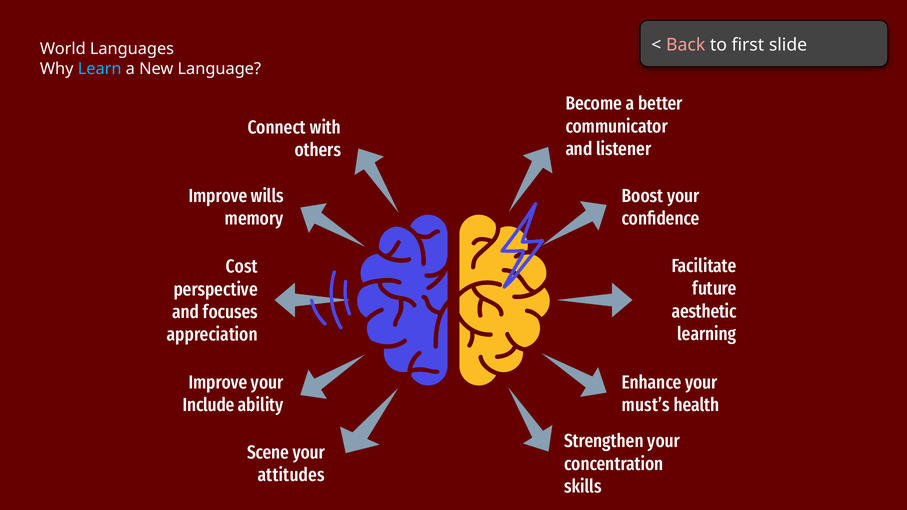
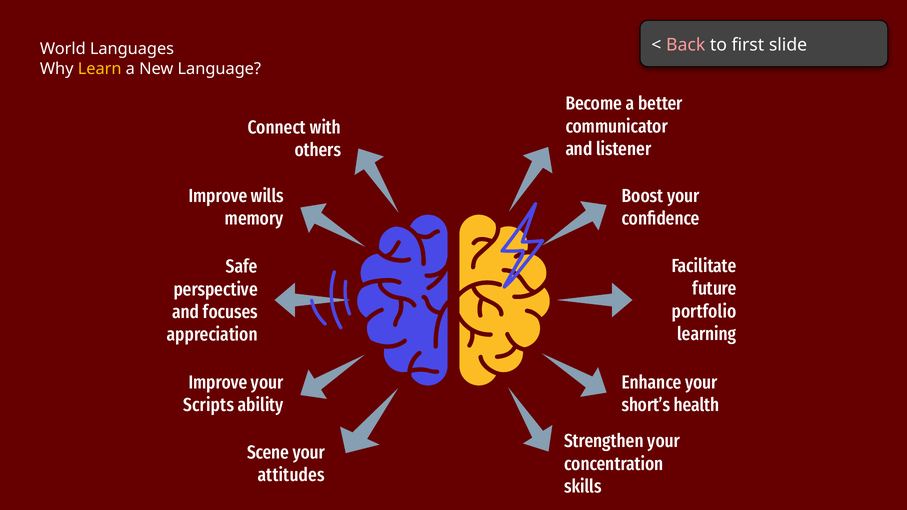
Learn colour: light blue -> yellow
Cost: Cost -> Safe
aesthetic: aesthetic -> portfolio
Include: Include -> Scripts
must’s: must’s -> short’s
